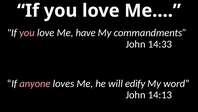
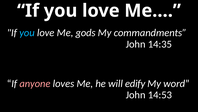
you at (27, 33) colour: pink -> light blue
have: have -> gods
14:33: 14:33 -> 14:35
14:13: 14:13 -> 14:53
